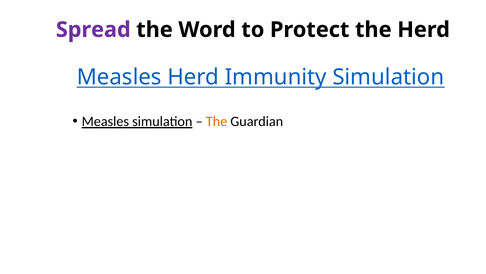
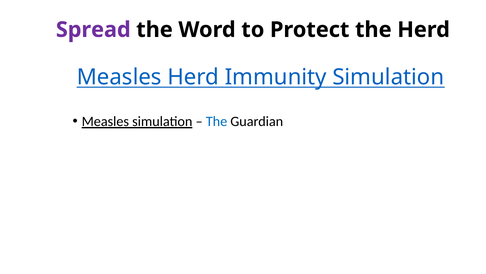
The at (217, 121) colour: orange -> blue
